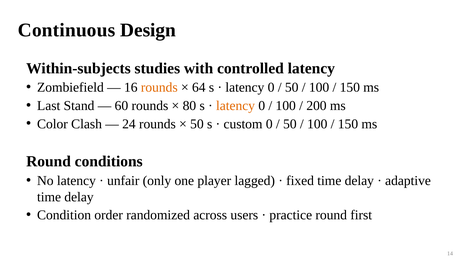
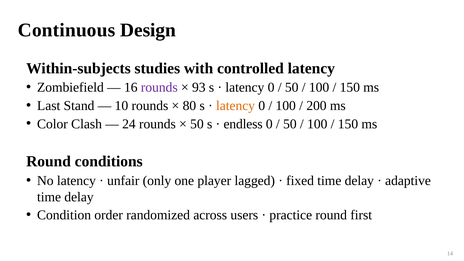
rounds at (159, 88) colour: orange -> purple
64: 64 -> 93
60: 60 -> 10
custom: custom -> endless
